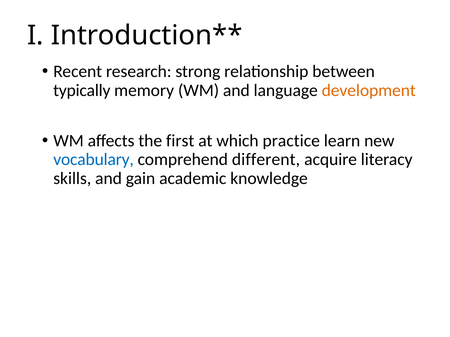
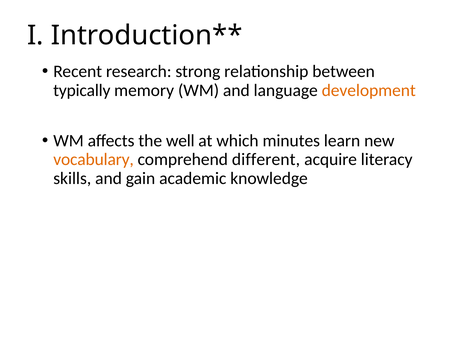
first: first -> well
practice: practice -> minutes
vocabulary colour: blue -> orange
